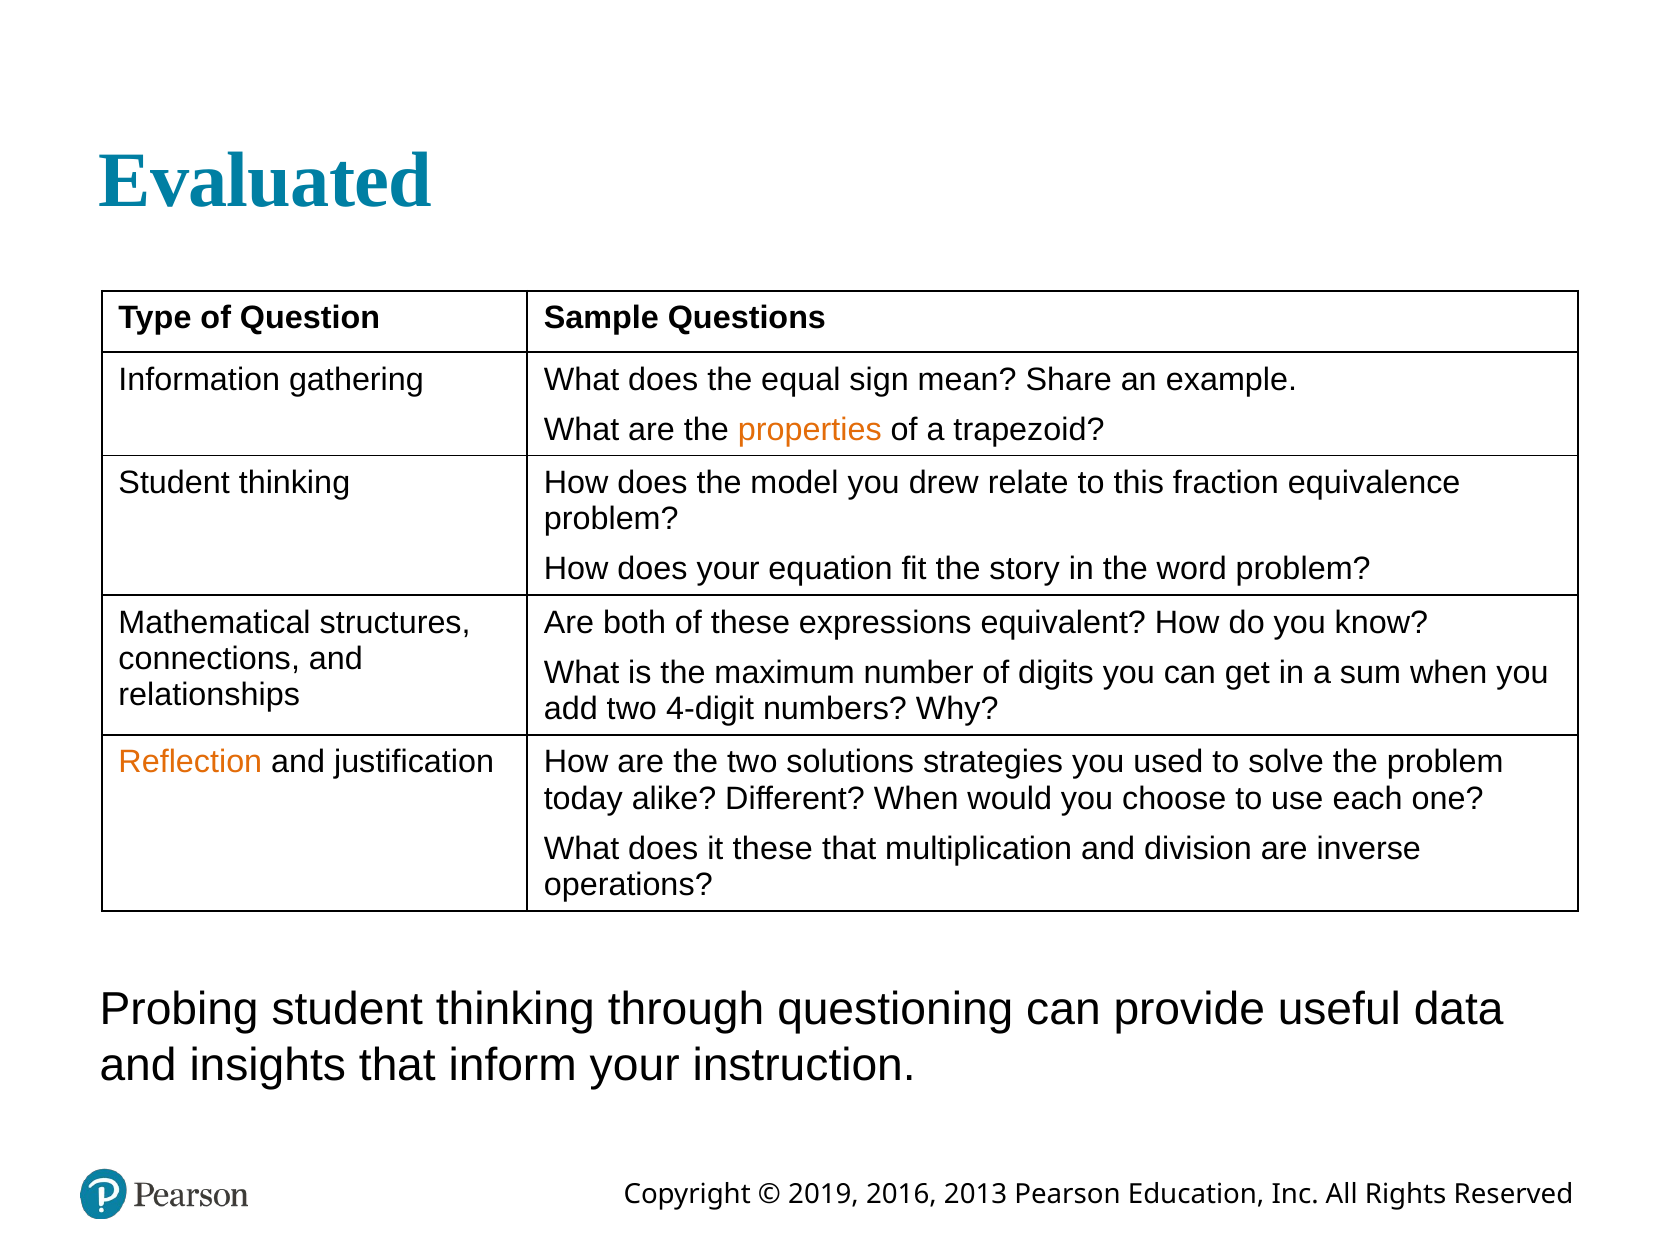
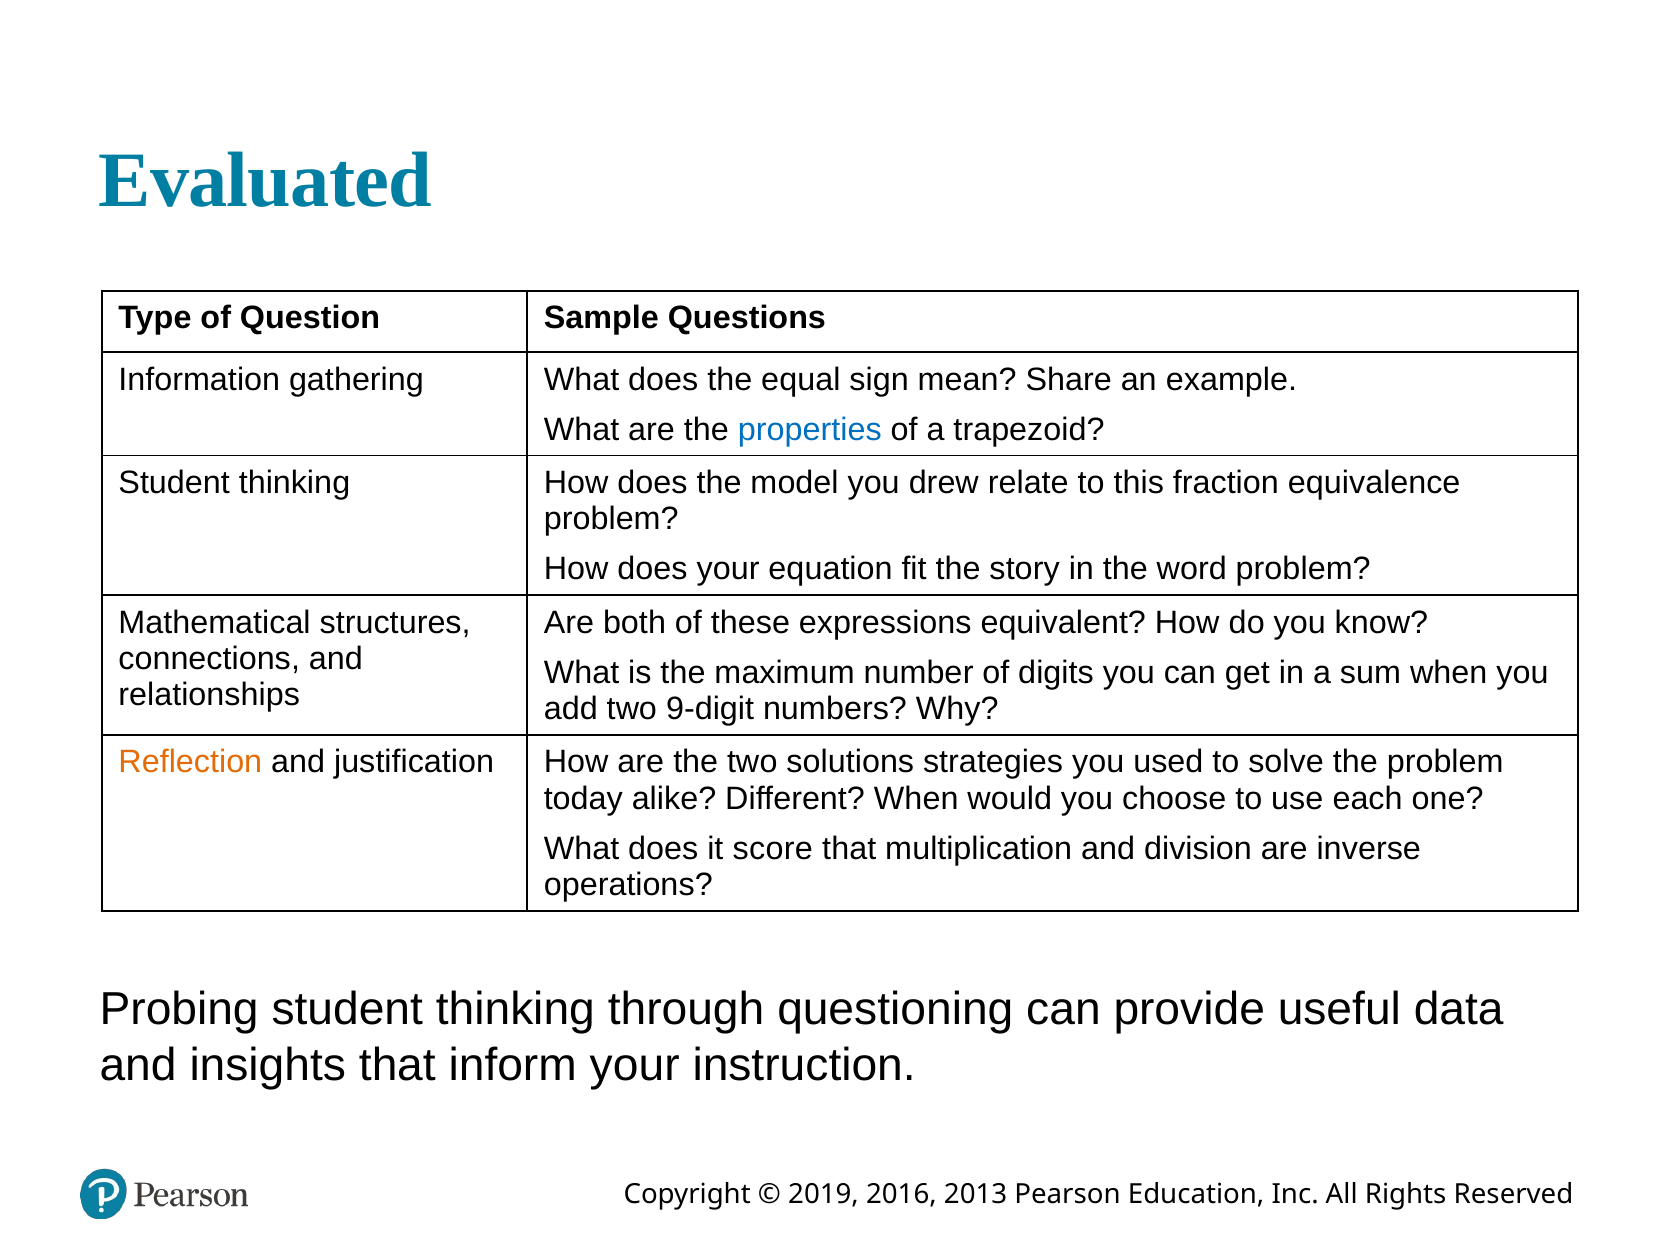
properties colour: orange -> blue
4-digit: 4-digit -> 9-digit
it these: these -> score
